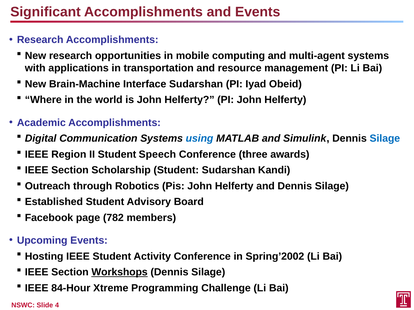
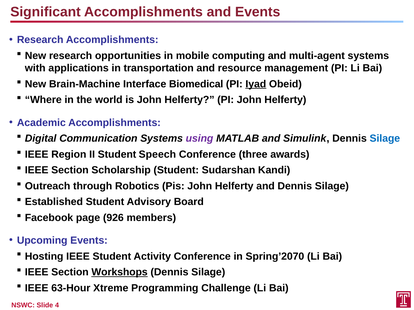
Interface Sudarshan: Sudarshan -> Biomedical
Iyad underline: none -> present
using colour: blue -> purple
782: 782 -> 926
Spring’2002: Spring’2002 -> Spring’2070
84-Hour: 84-Hour -> 63-Hour
